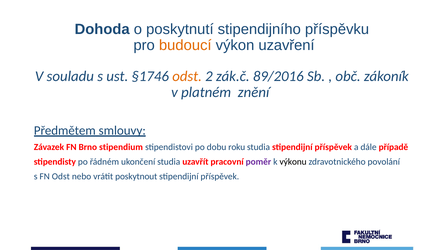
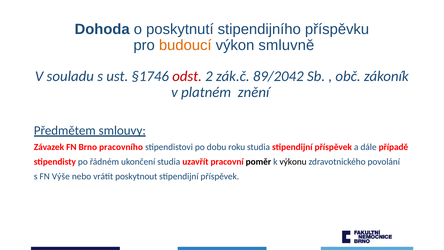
uzavření: uzavření -> smluvně
odst at (187, 76) colour: orange -> red
89/2016: 89/2016 -> 89/2042
stipendium: stipendium -> pracovního
poměr colour: purple -> black
FN Odst: Odst -> Výše
